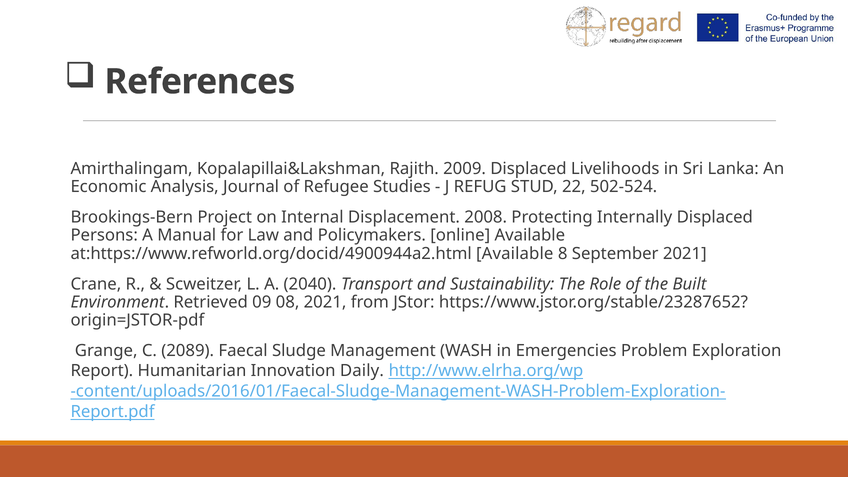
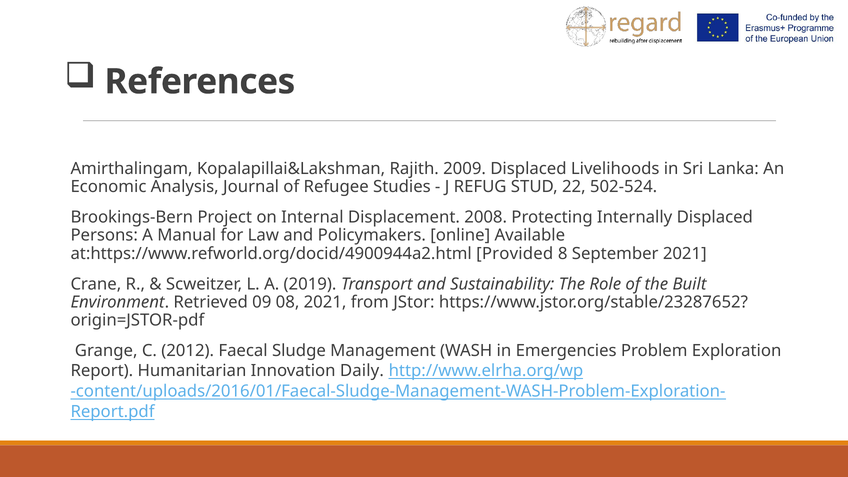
at:https://www.refworld.org/docid/4900944a2.html Available: Available -> Provided
2040: 2040 -> 2019
2089: 2089 -> 2012
